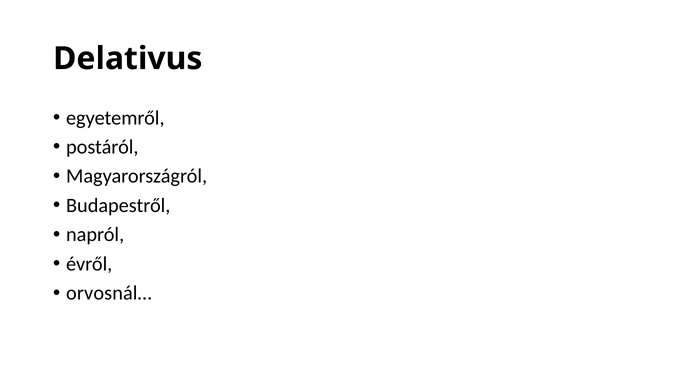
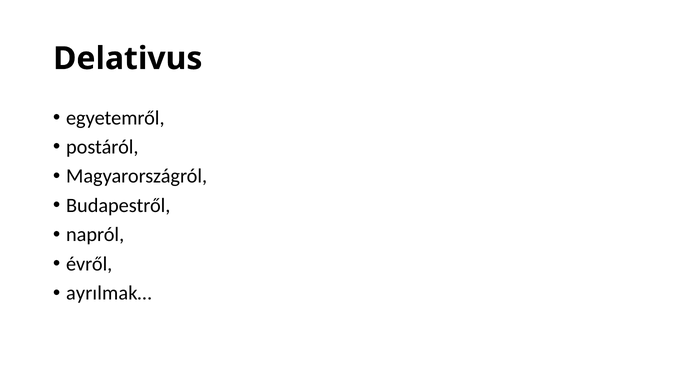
orvosnál…: orvosnál… -> ayrılmak…
